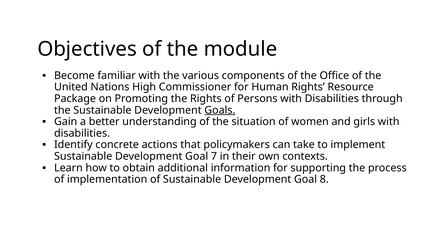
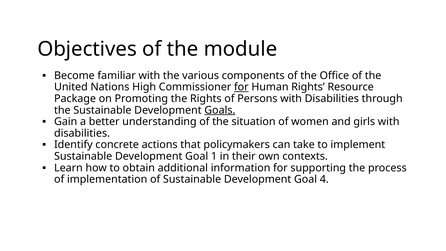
for at (241, 87) underline: none -> present
7: 7 -> 1
8: 8 -> 4
